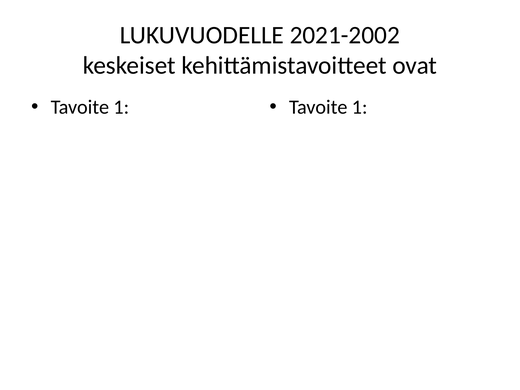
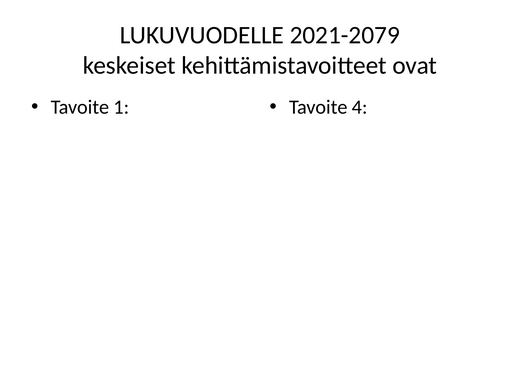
2021-2002: 2021-2002 -> 2021-2079
1 at (360, 107): 1 -> 4
